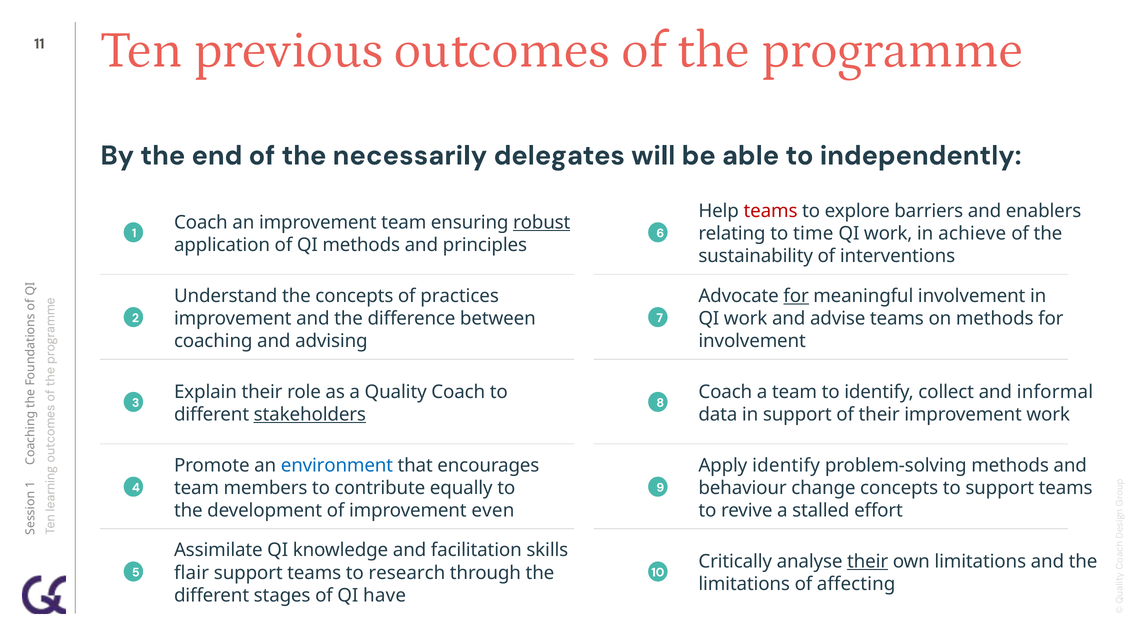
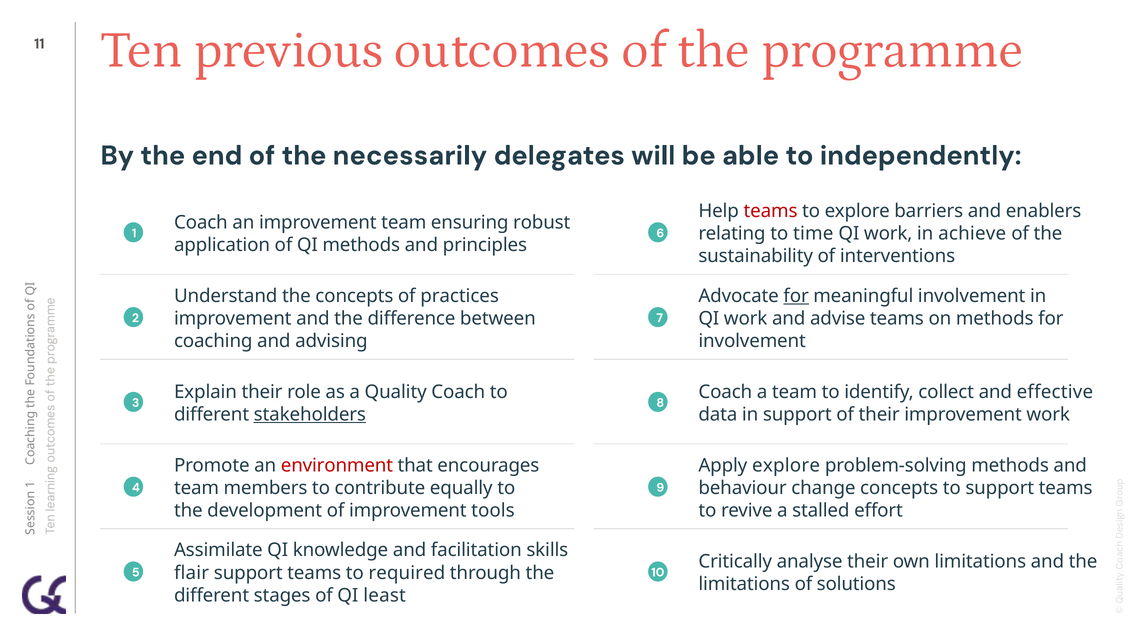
robust underline: present -> none
informal: informal -> effective
environment colour: blue -> red
Apply identify: identify -> explore
even: even -> tools
their at (868, 561) underline: present -> none
research: research -> required
affecting: affecting -> solutions
have: have -> least
